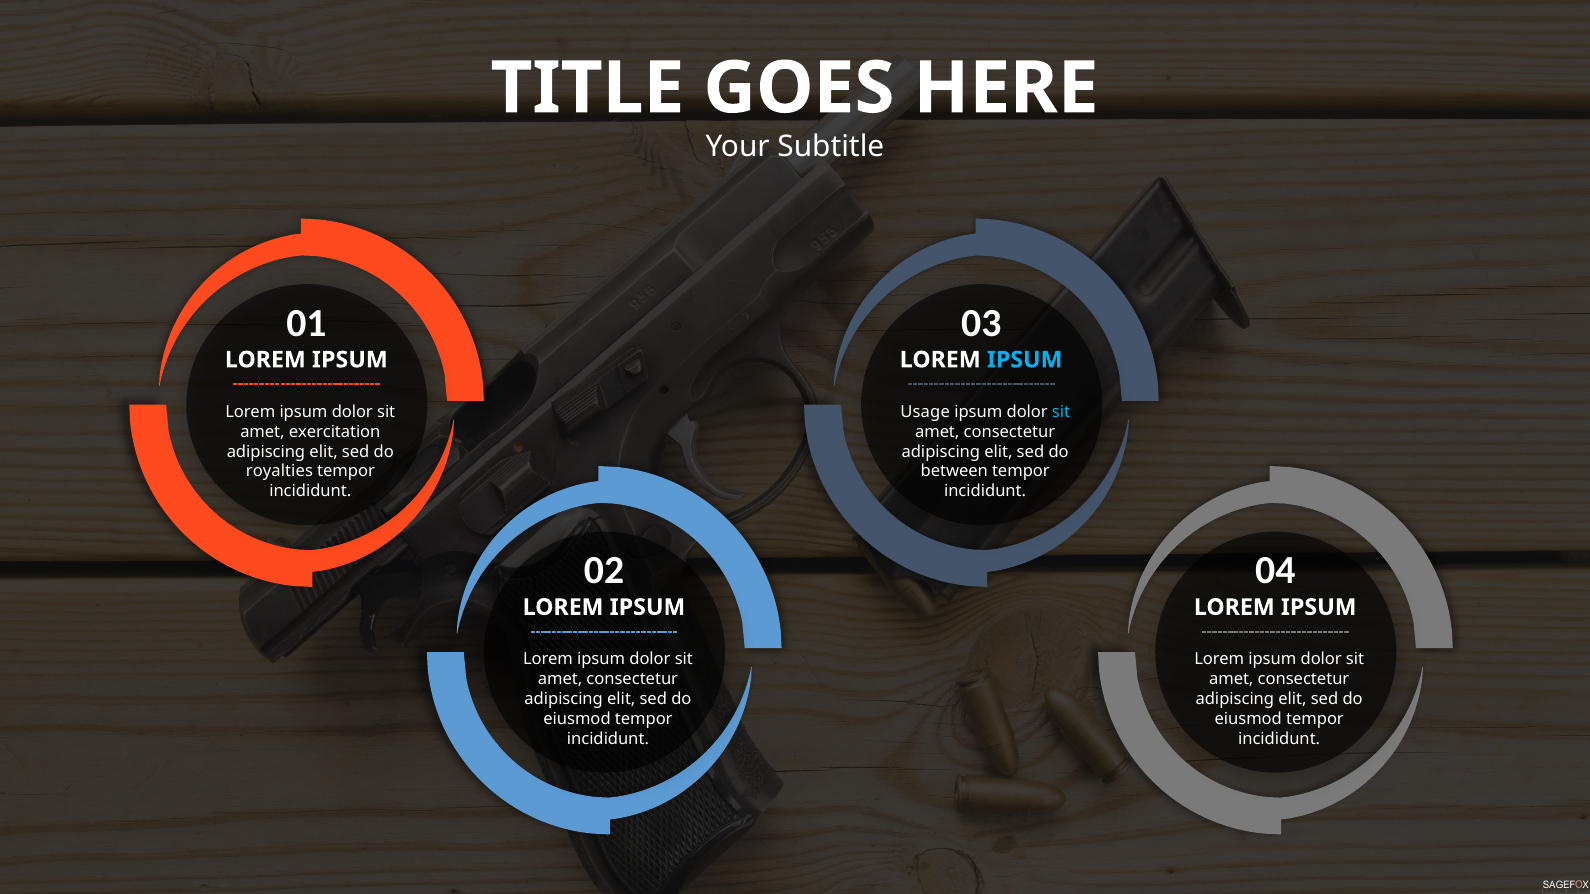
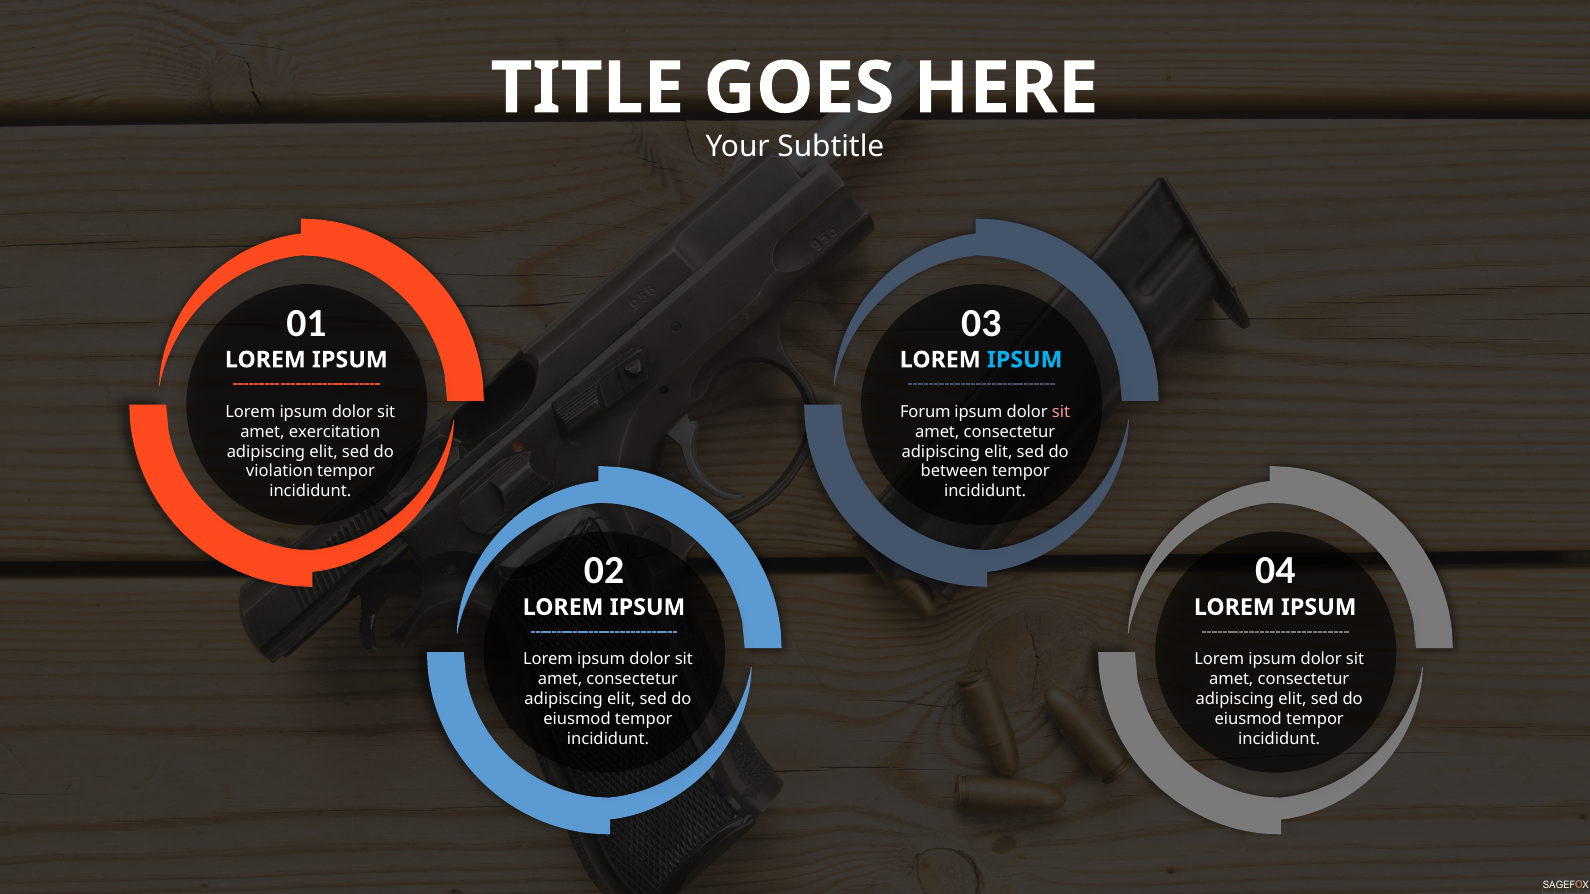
Usage: Usage -> Forum
sit at (1061, 412) colour: light blue -> pink
royalties: royalties -> violation
